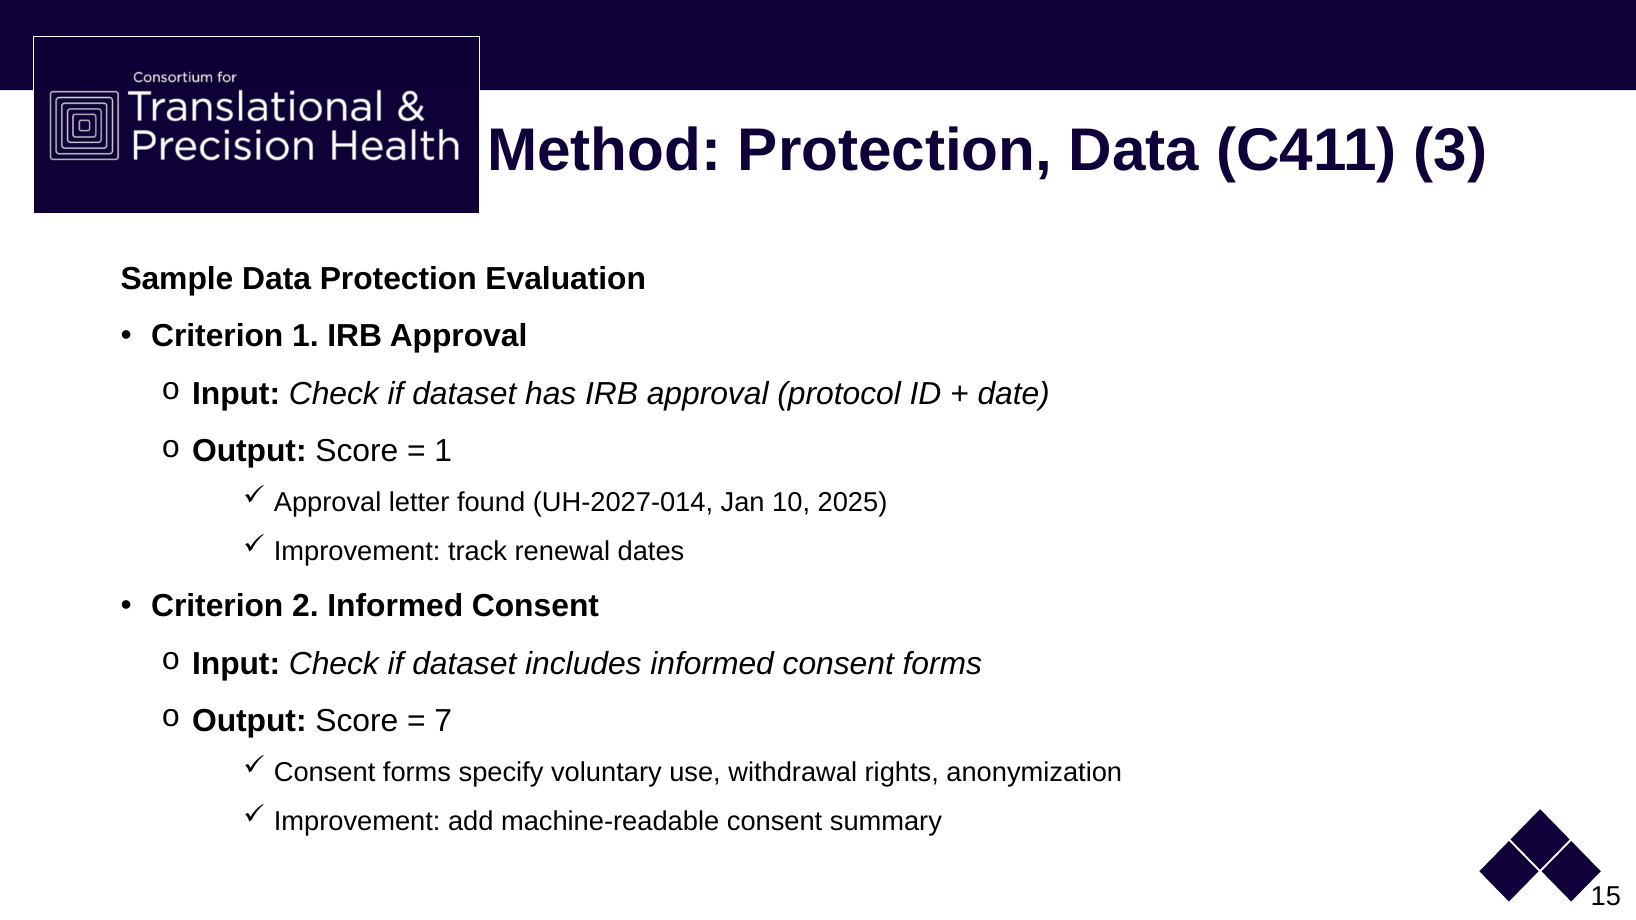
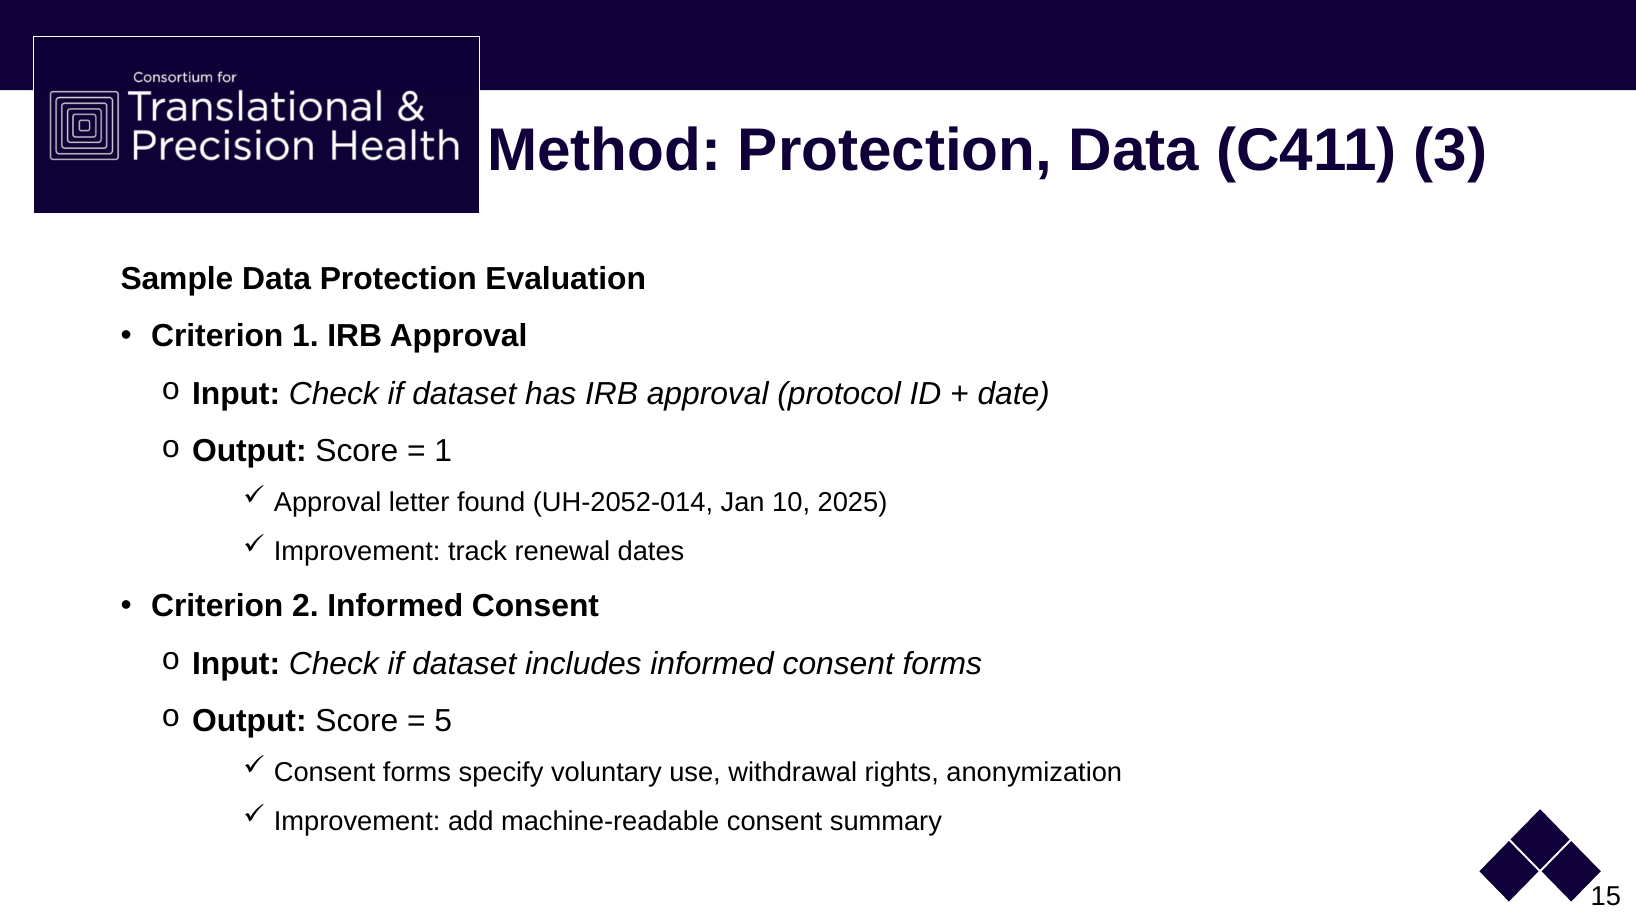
UH-2027-014: UH-2027-014 -> UH-2052-014
7: 7 -> 5
